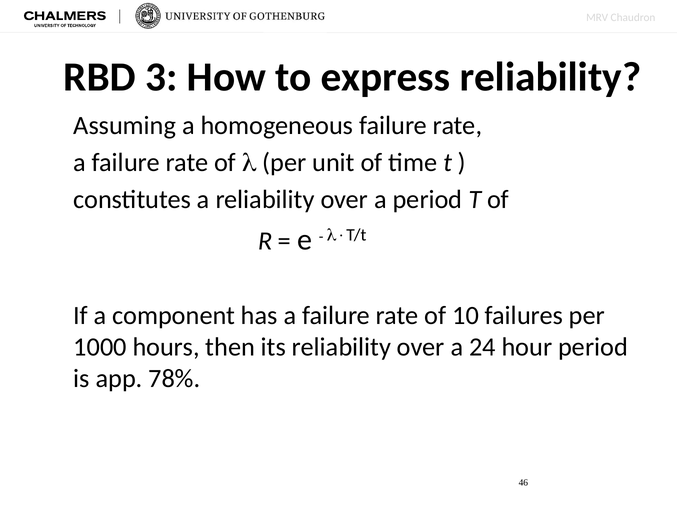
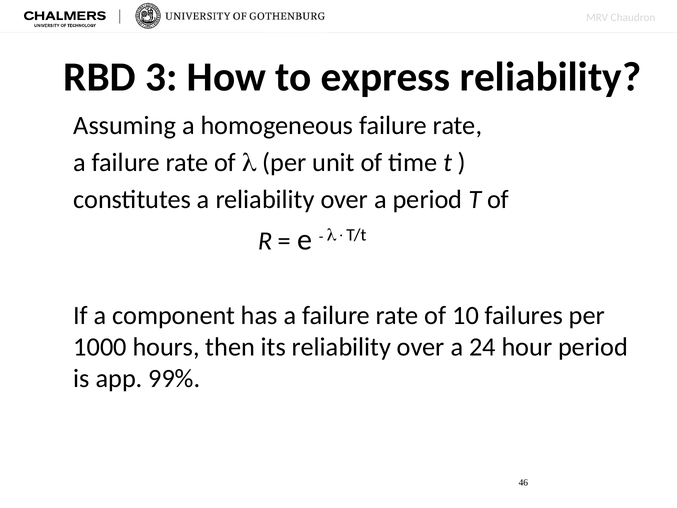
78%: 78% -> 99%
